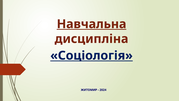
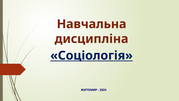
Навчальна underline: present -> none
